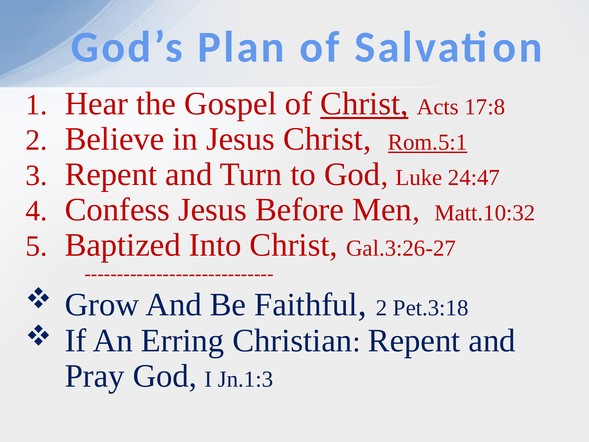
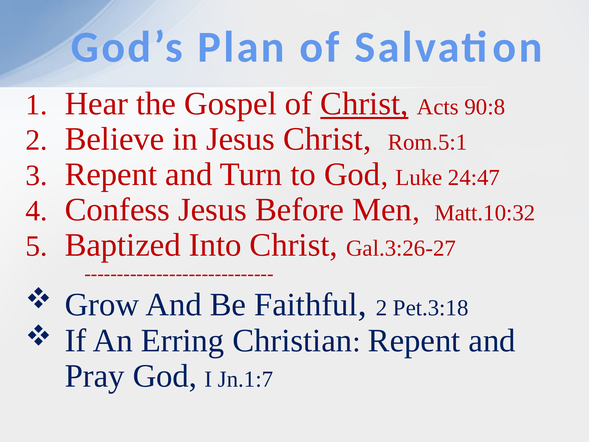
17:8: 17:8 -> 90:8
Rom.5:1 underline: present -> none
Jn.1:3: Jn.1:3 -> Jn.1:7
